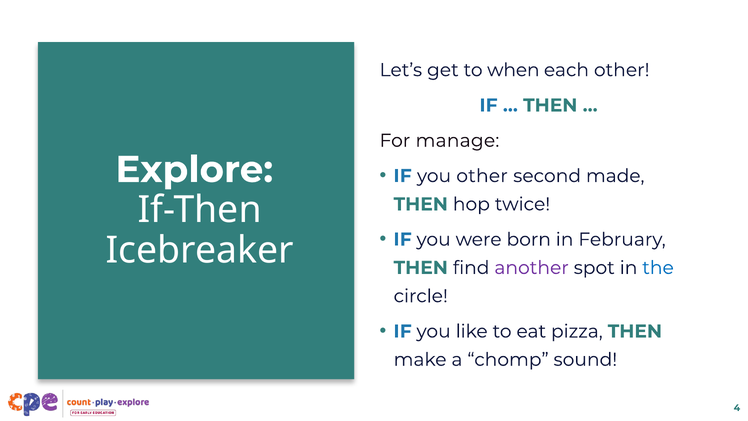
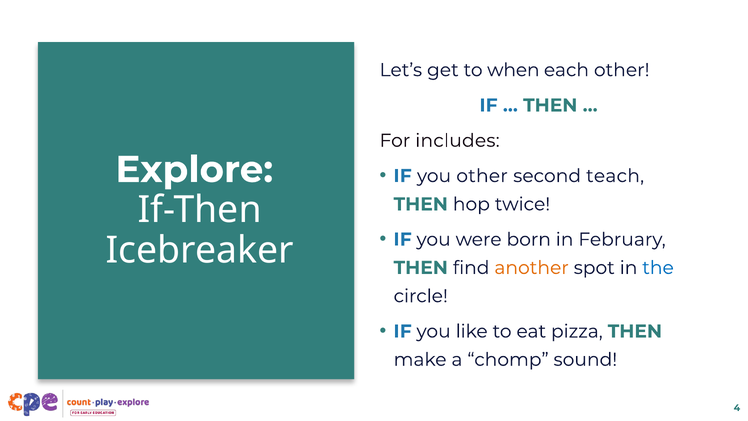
manage: manage -> includes
made: made -> teach
another colour: purple -> orange
